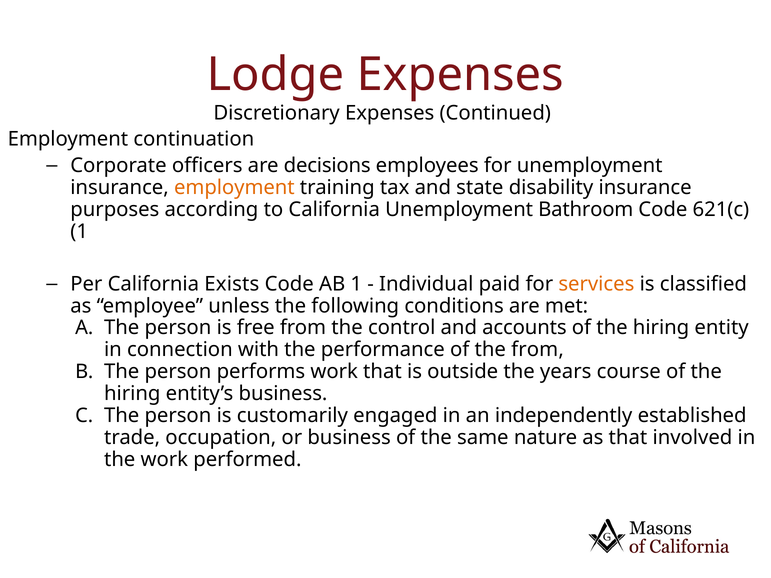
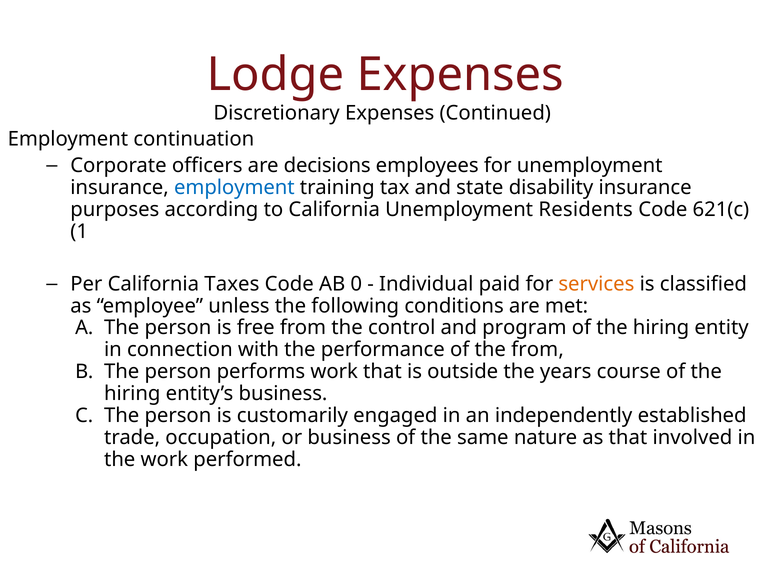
employment at (234, 188) colour: orange -> blue
Bathroom: Bathroom -> Residents
Exists: Exists -> Taxes
AB 1: 1 -> 0
accounts: accounts -> program
